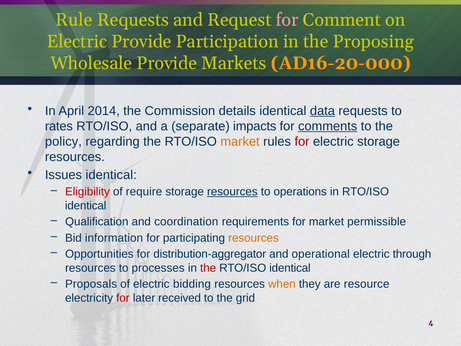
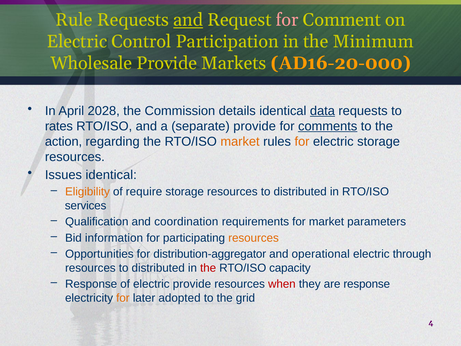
and at (188, 20) underline: none -> present
Electric Provide: Provide -> Control
Proposing: Proposing -> Minimum
2014: 2014 -> 2028
separate impacts: impacts -> provide
policy: policy -> action
for at (302, 142) colour: red -> orange
Eligibility colour: red -> orange
resources at (232, 192) underline: present -> none
operations at (300, 192): operations -> distributed
identical at (86, 205): identical -> services
permissible: permissible -> parameters
processes at (158, 268): processes -> distributed
identical at (290, 268): identical -> capacity
Proposals at (91, 284): Proposals -> Response
electric bidding: bidding -> provide
when colour: orange -> red
are resource: resource -> response
for at (123, 298) colour: red -> orange
received: received -> adopted
